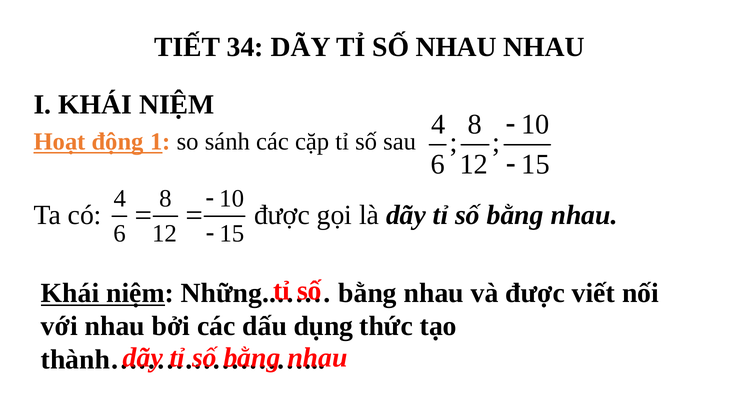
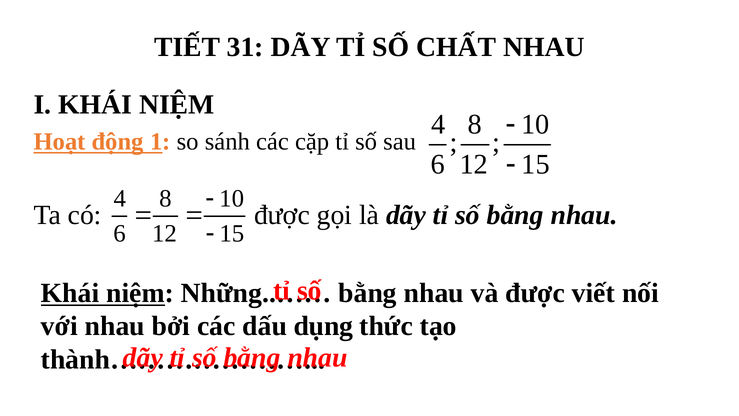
34: 34 -> 31
SỐ NHAU: NHAU -> CHẤT
